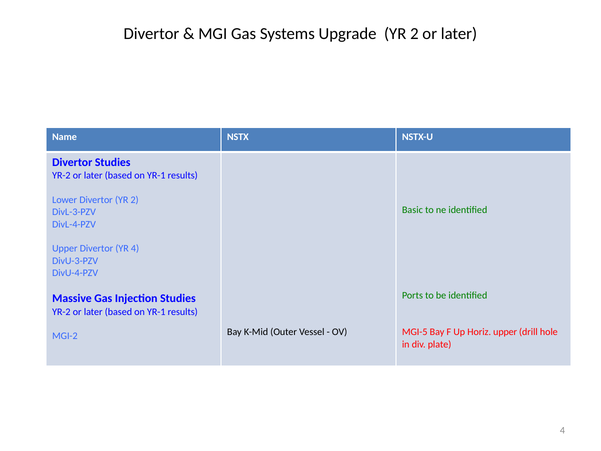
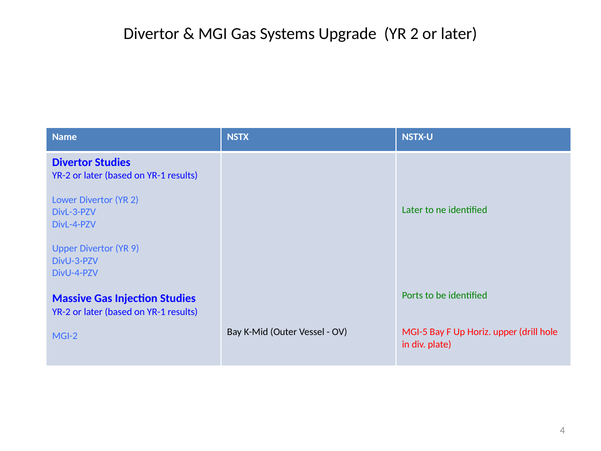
Basic at (412, 210): Basic -> Later
YR 4: 4 -> 9
